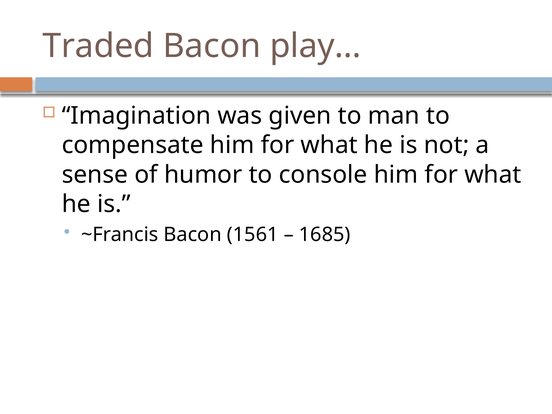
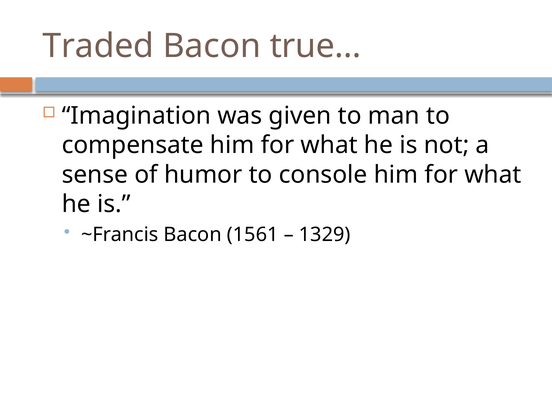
play…: play… -> true…
1685: 1685 -> 1329
